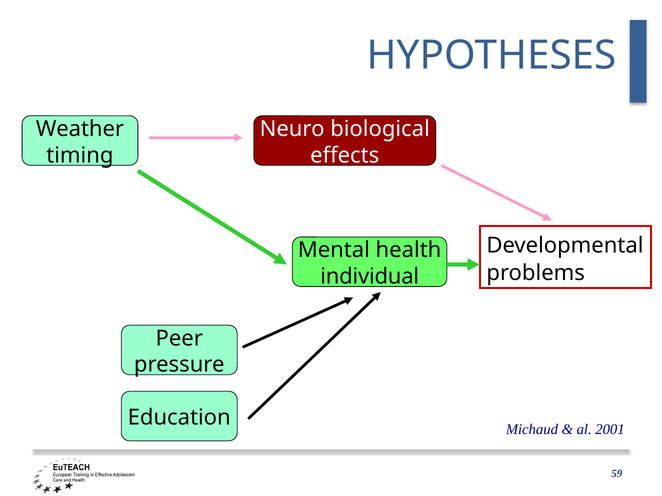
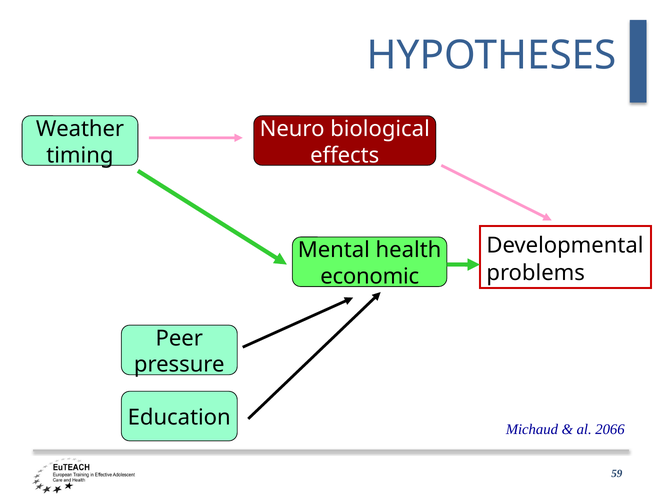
individual: individual -> economic
2001: 2001 -> 2066
